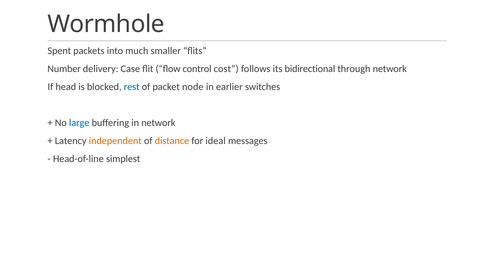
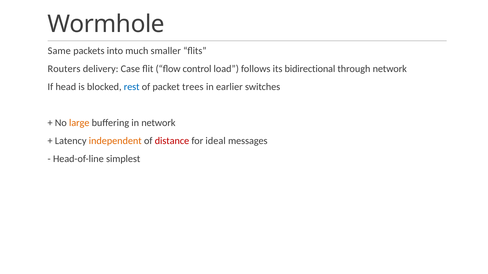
Spent: Spent -> Same
Number: Number -> Routers
cost: cost -> load
node: node -> trees
large colour: blue -> orange
distance colour: orange -> red
